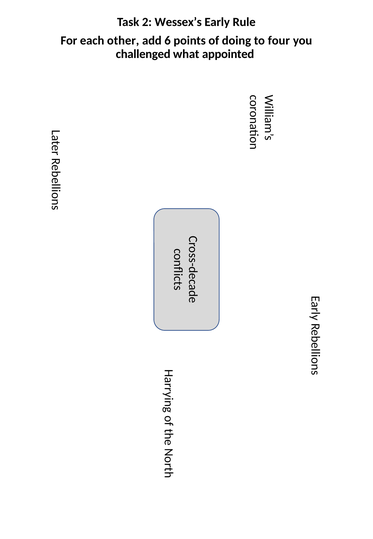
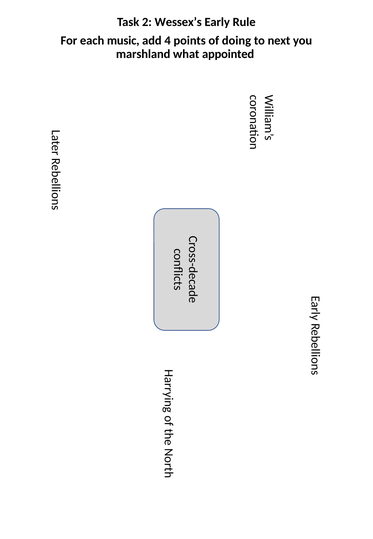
other: other -> music
6: 6 -> 4
four: four -> next
challenged: challenged -> marshland
